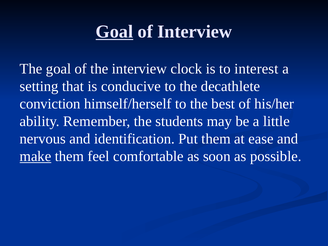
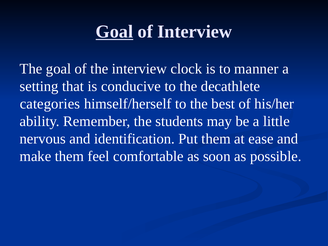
interest: interest -> manner
conviction: conviction -> categories
make underline: present -> none
